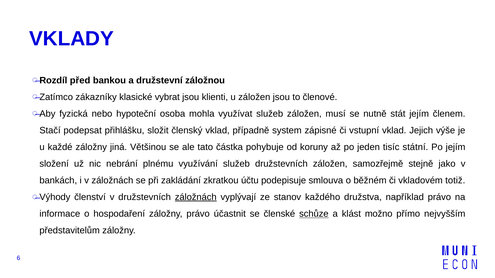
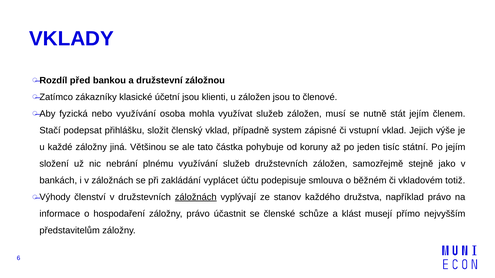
vybrat: vybrat -> účetní
nebo hypoteční: hypoteční -> využívání
zkratkou: zkratkou -> vyplácet
schůze underline: present -> none
možno: možno -> musejí
